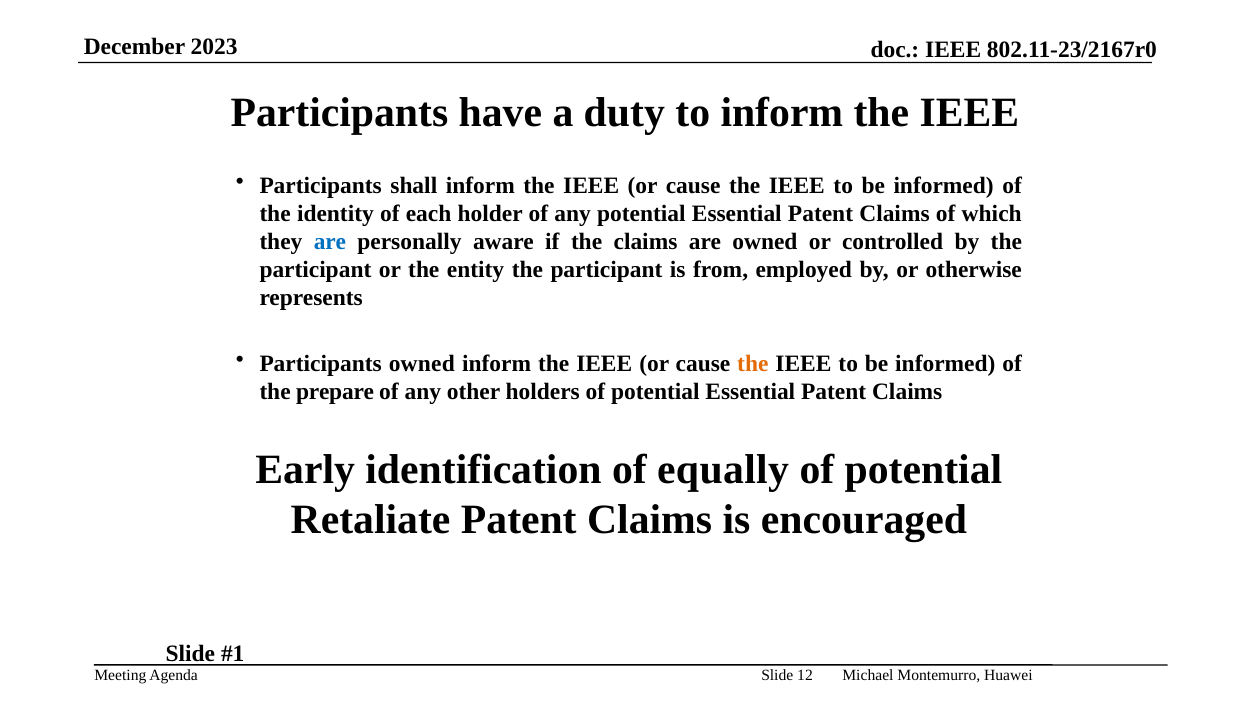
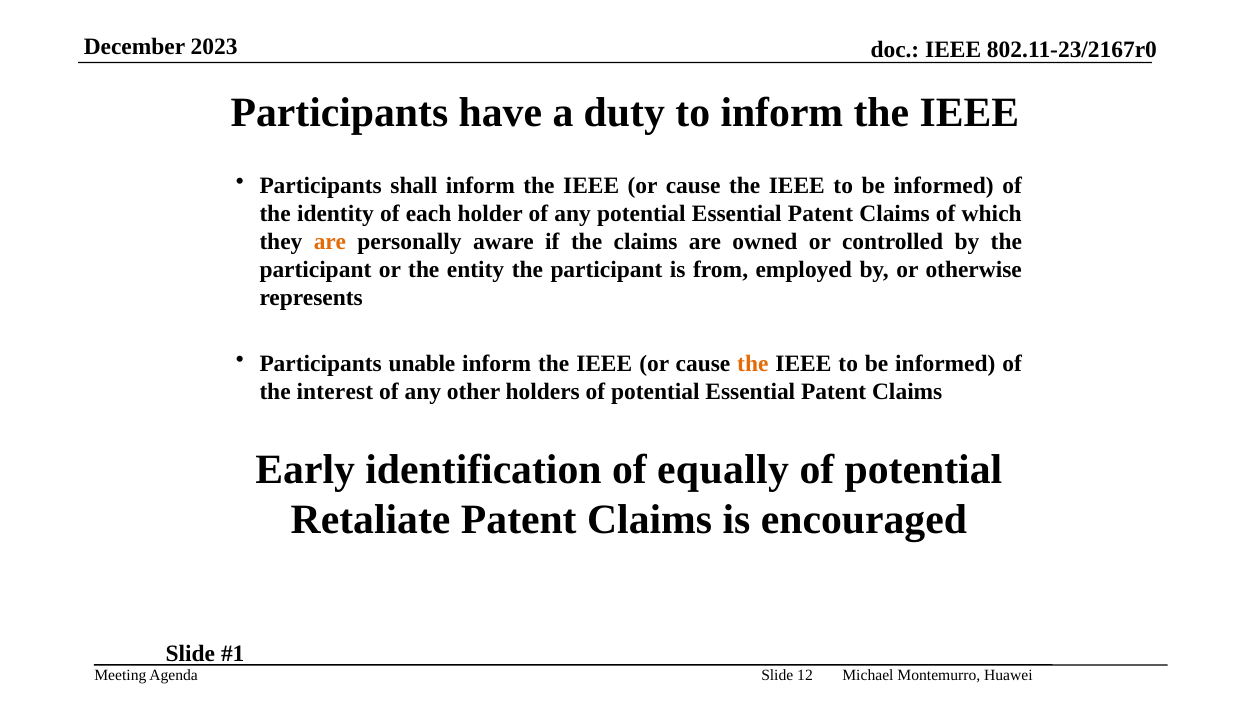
are at (330, 242) colour: blue -> orange
Participants owned: owned -> unable
prepare: prepare -> interest
